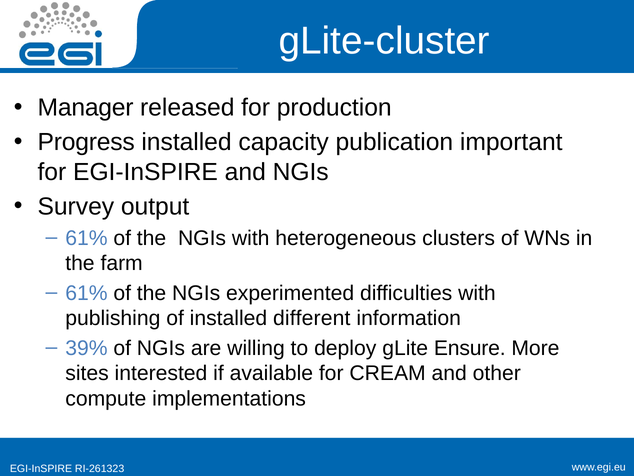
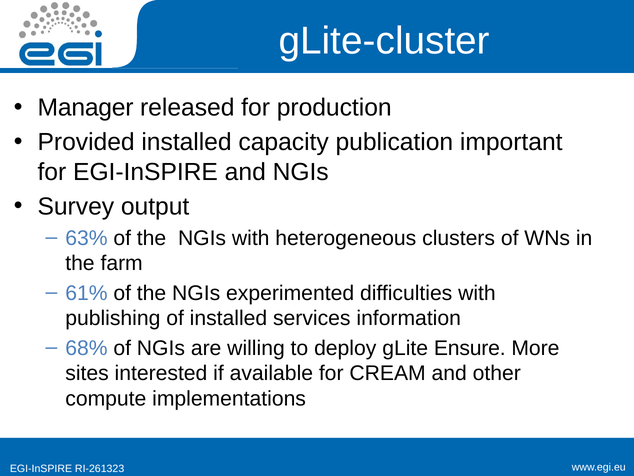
Progress: Progress -> Provided
61% at (86, 238): 61% -> 63%
different: different -> services
39%: 39% -> 68%
